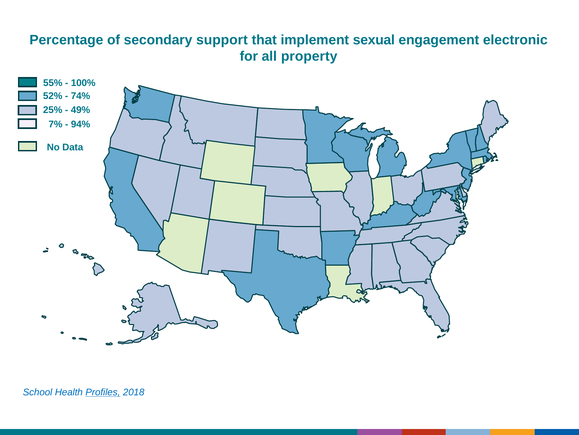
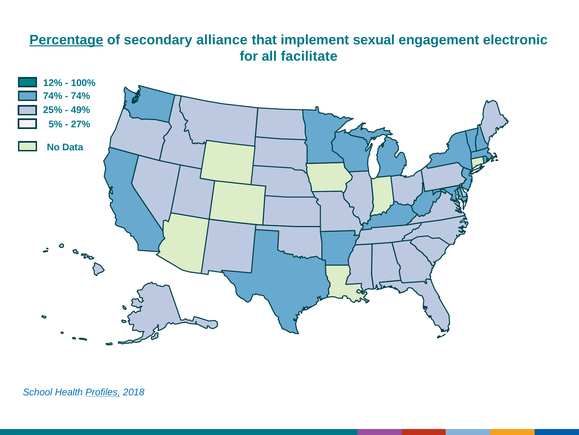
Percentage underline: none -> present
support: support -> alliance
property: property -> facilitate
55%: 55% -> 12%
52% at (53, 96): 52% -> 74%
7%: 7% -> 5%
94%: 94% -> 27%
